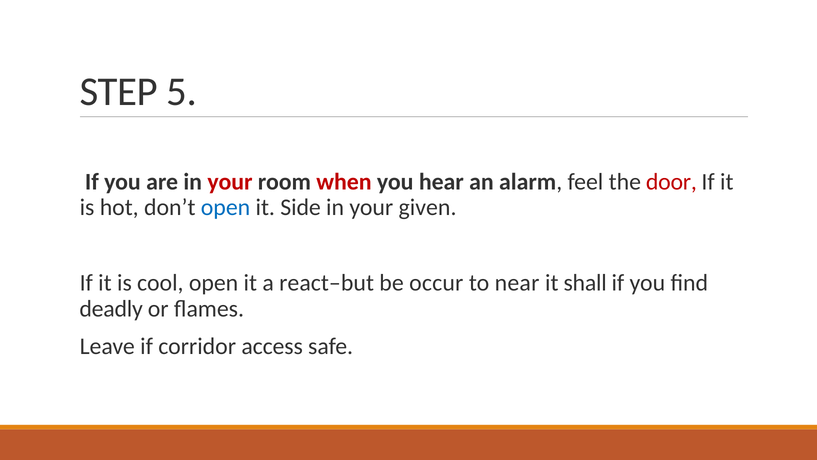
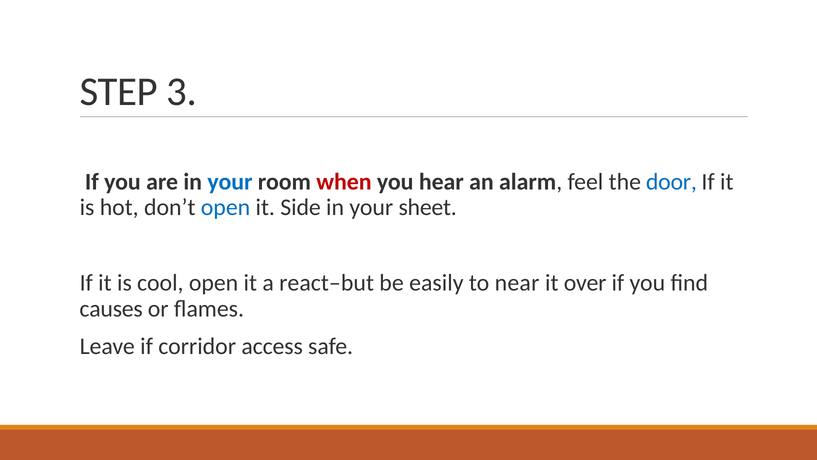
5: 5 -> 3
your at (230, 182) colour: red -> blue
door colour: red -> blue
given: given -> sheet
occur: occur -> easily
shall: shall -> over
deadly: deadly -> causes
